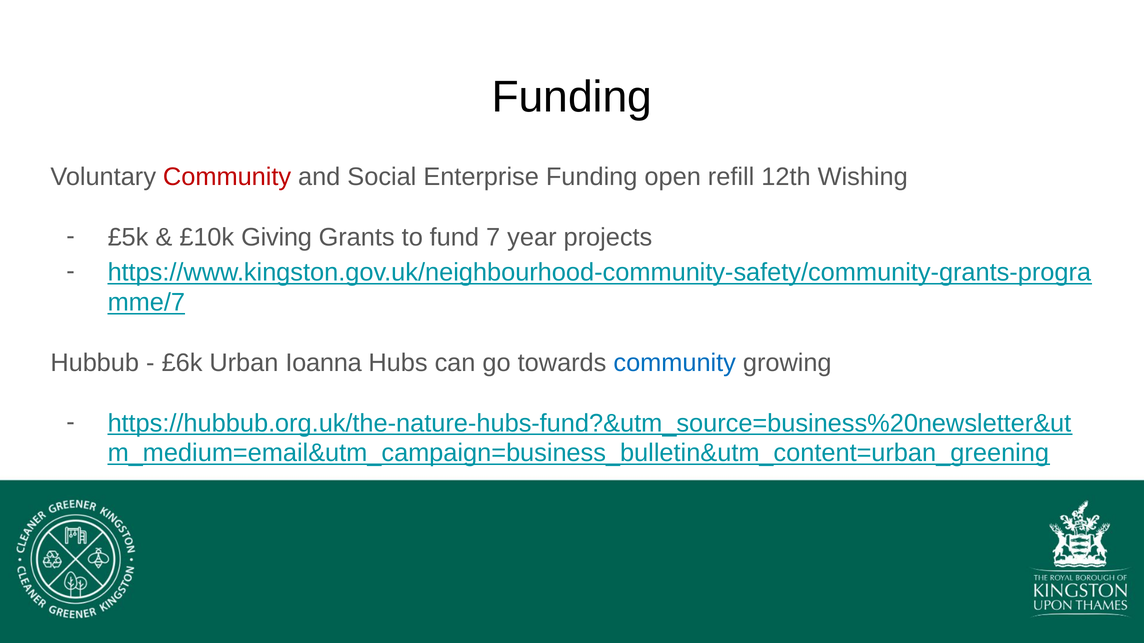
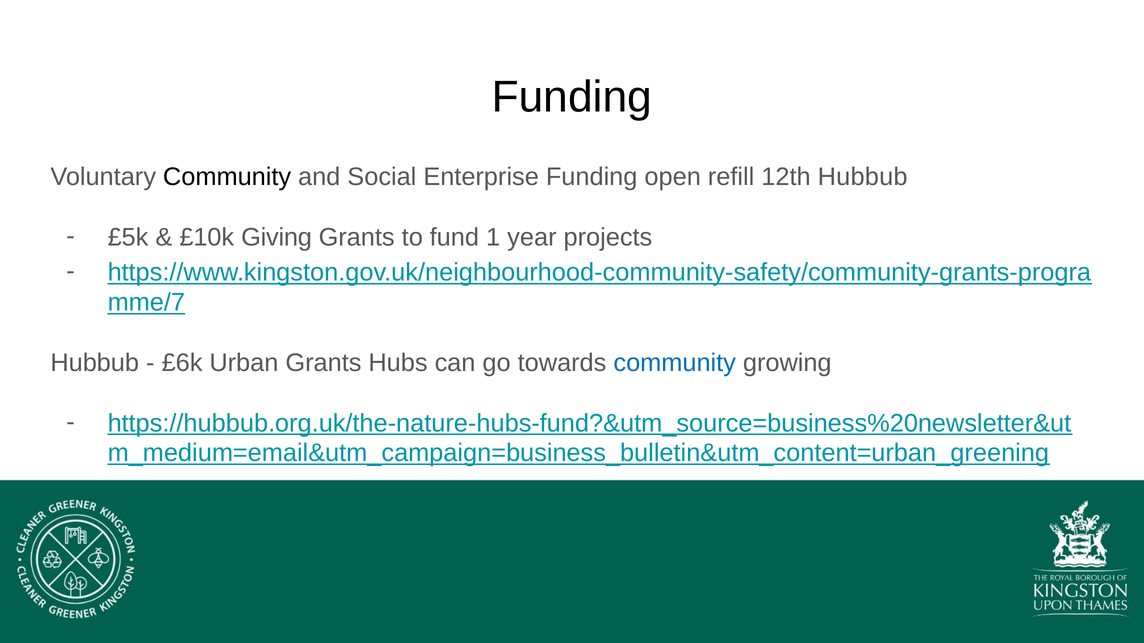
Community at (227, 177) colour: red -> black
12th Wishing: Wishing -> Hubbub
7: 7 -> 1
Urban Ioanna: Ioanna -> Grants
